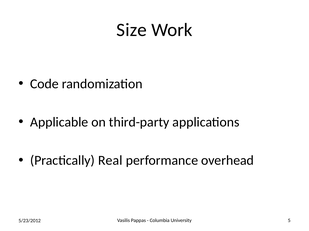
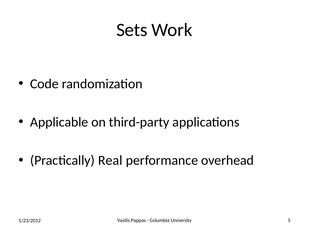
Size: Size -> Sets
